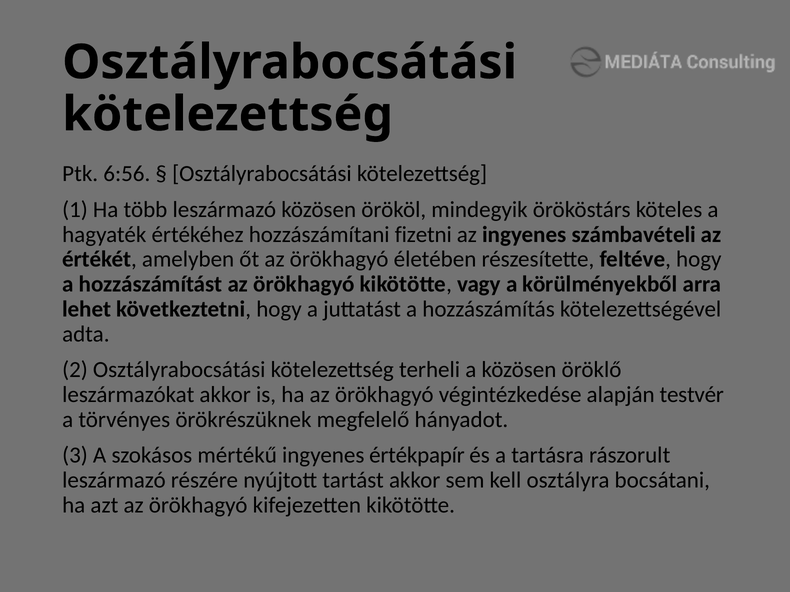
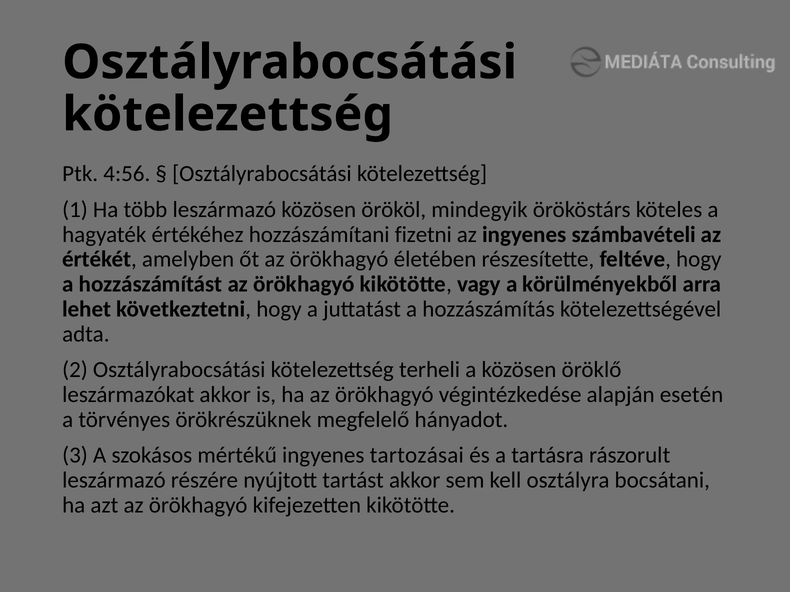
6:56: 6:56 -> 4:56
testvér: testvér -> esetén
értékpapír: értékpapír -> tartozásai
